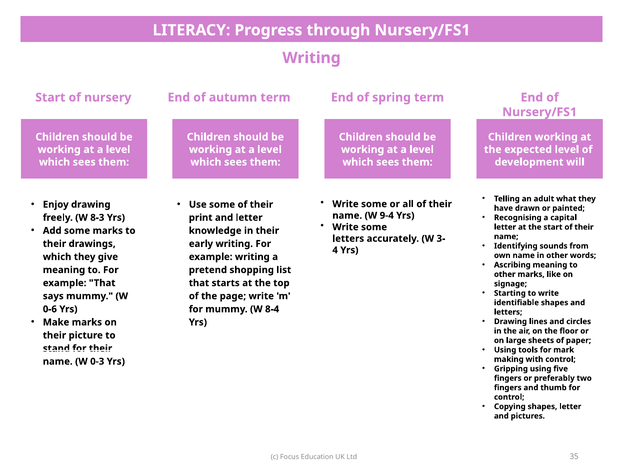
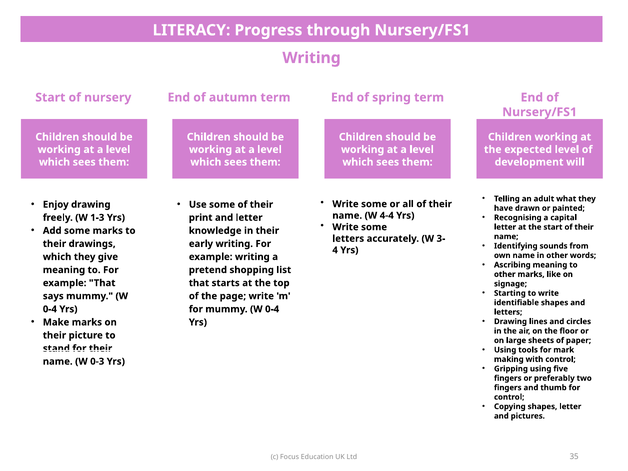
9-4: 9-4 -> 4-4
8-3: 8-3 -> 1-3
0-6 at (50, 309): 0-6 -> 0-4
for mummy W 8-4: 8-4 -> 0-4
